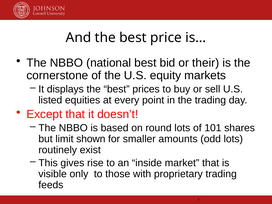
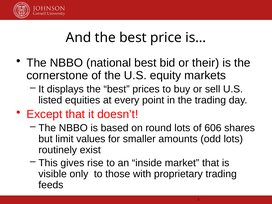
101: 101 -> 606
shown: shown -> values
